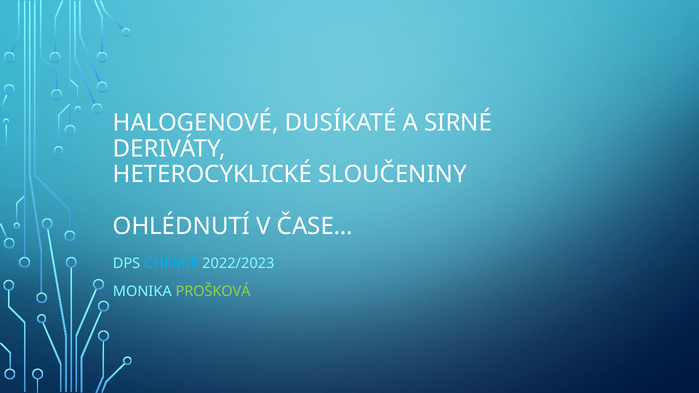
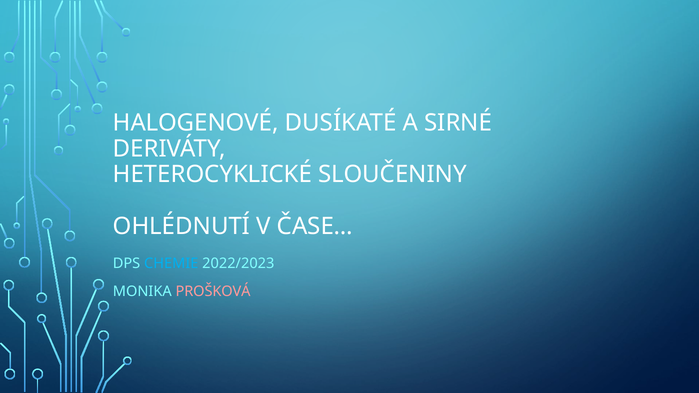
PROŠKOVÁ colour: light green -> pink
